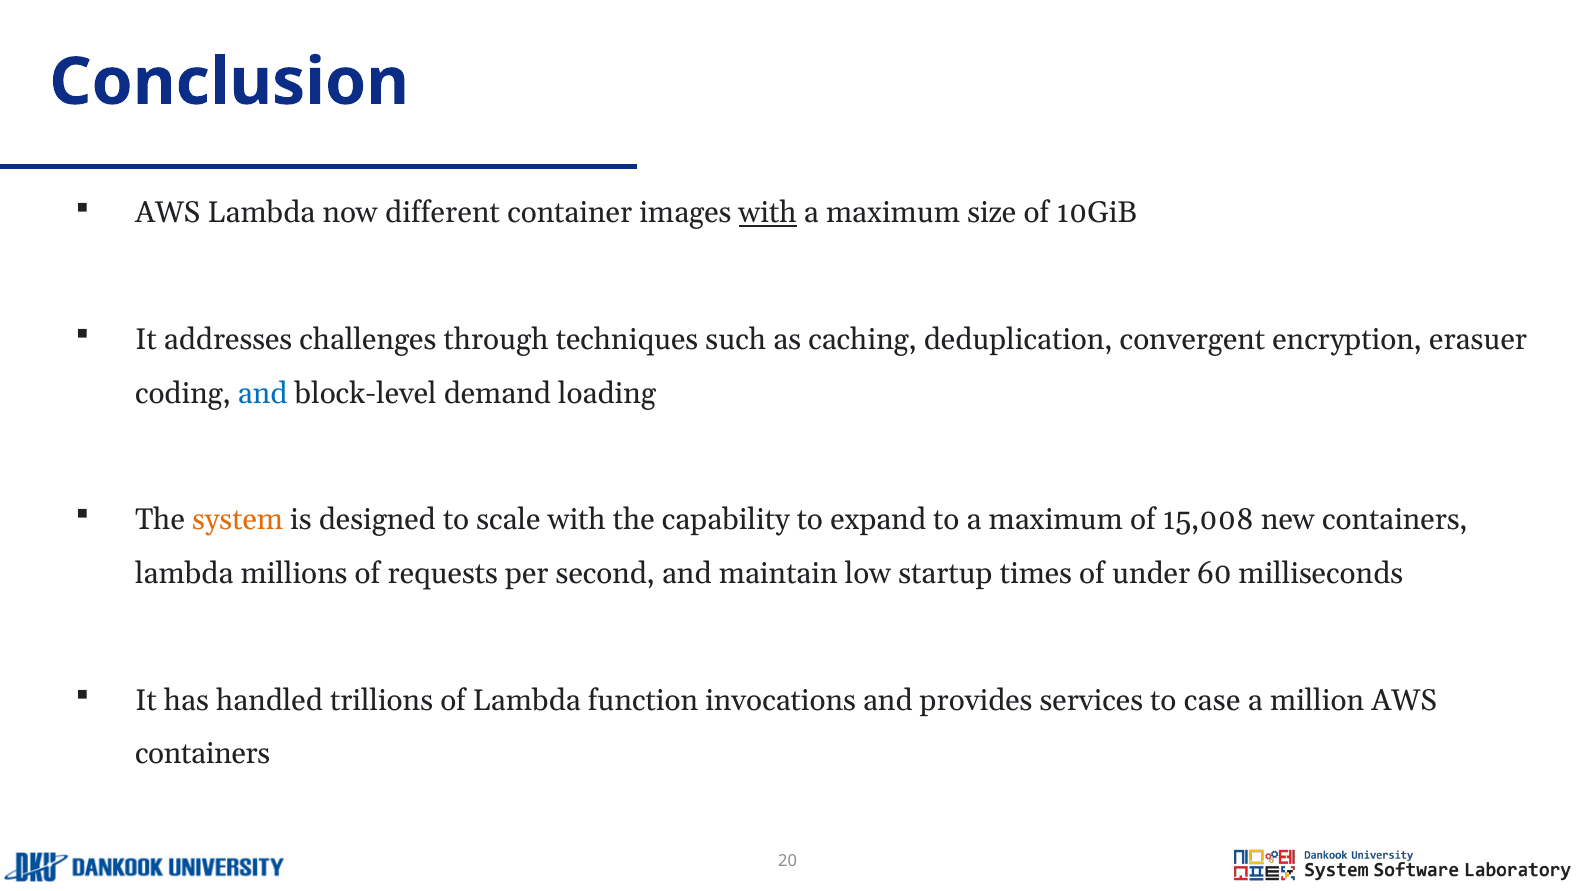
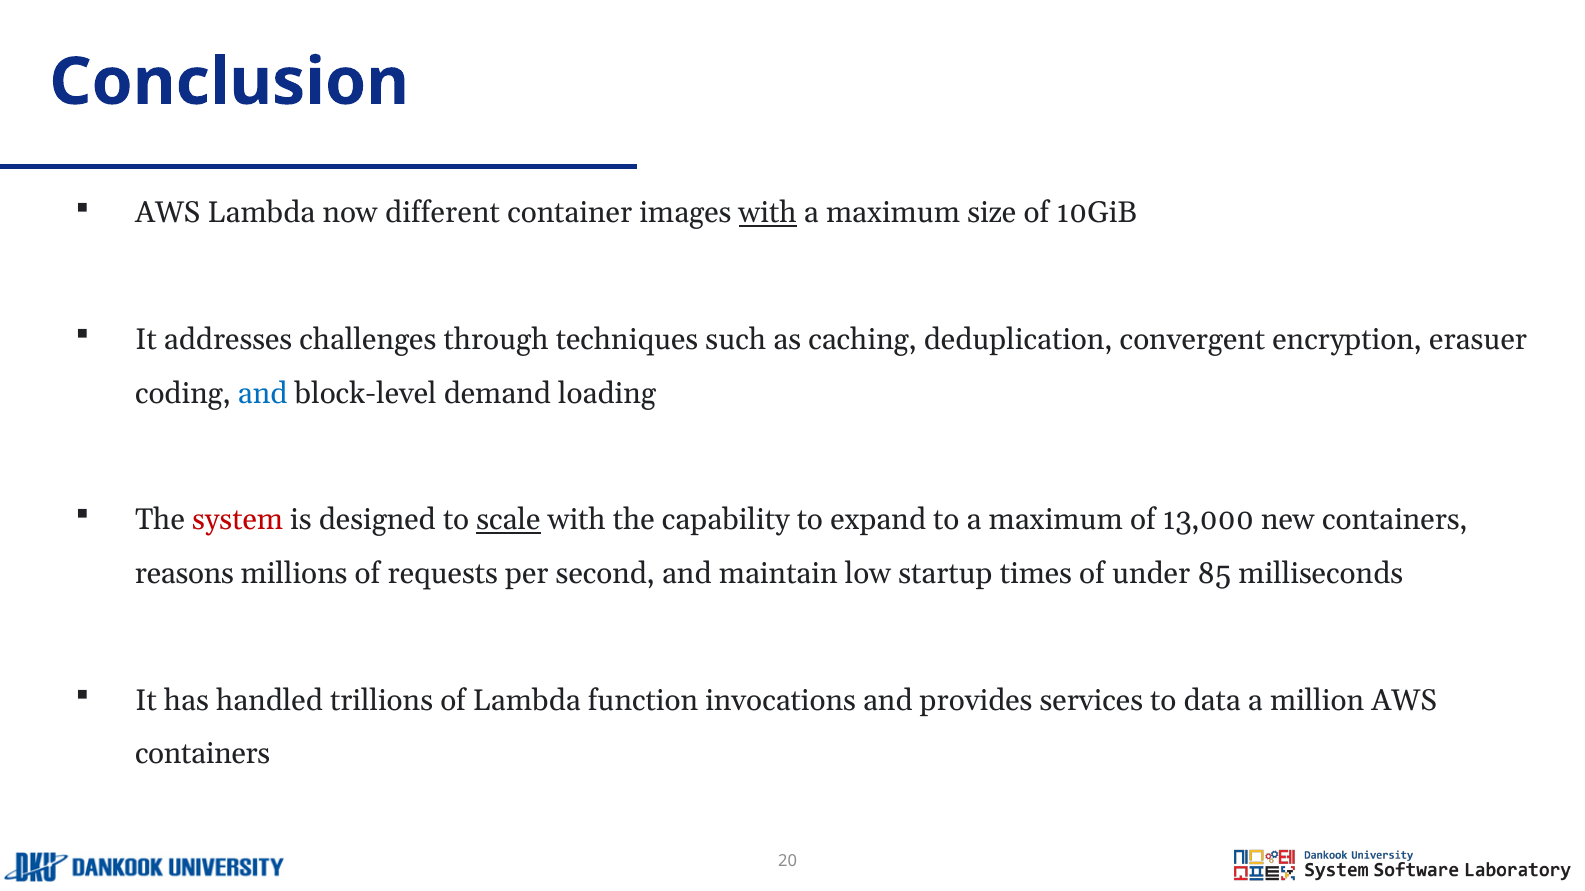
system colour: orange -> red
scale underline: none -> present
15,008: 15,008 -> 13,000
lambda at (184, 574): lambda -> reasons
60: 60 -> 85
case: case -> data
